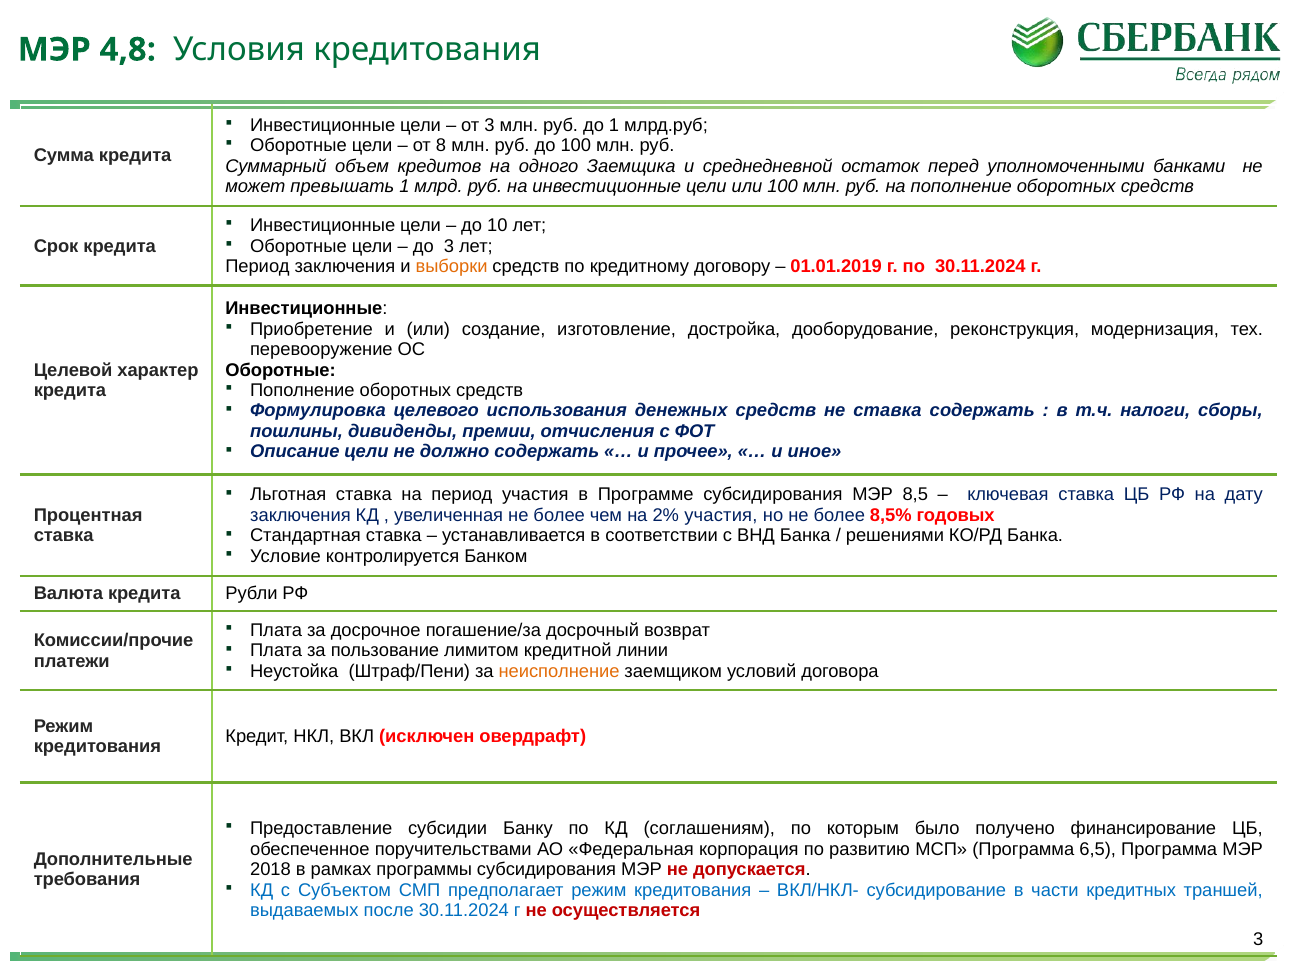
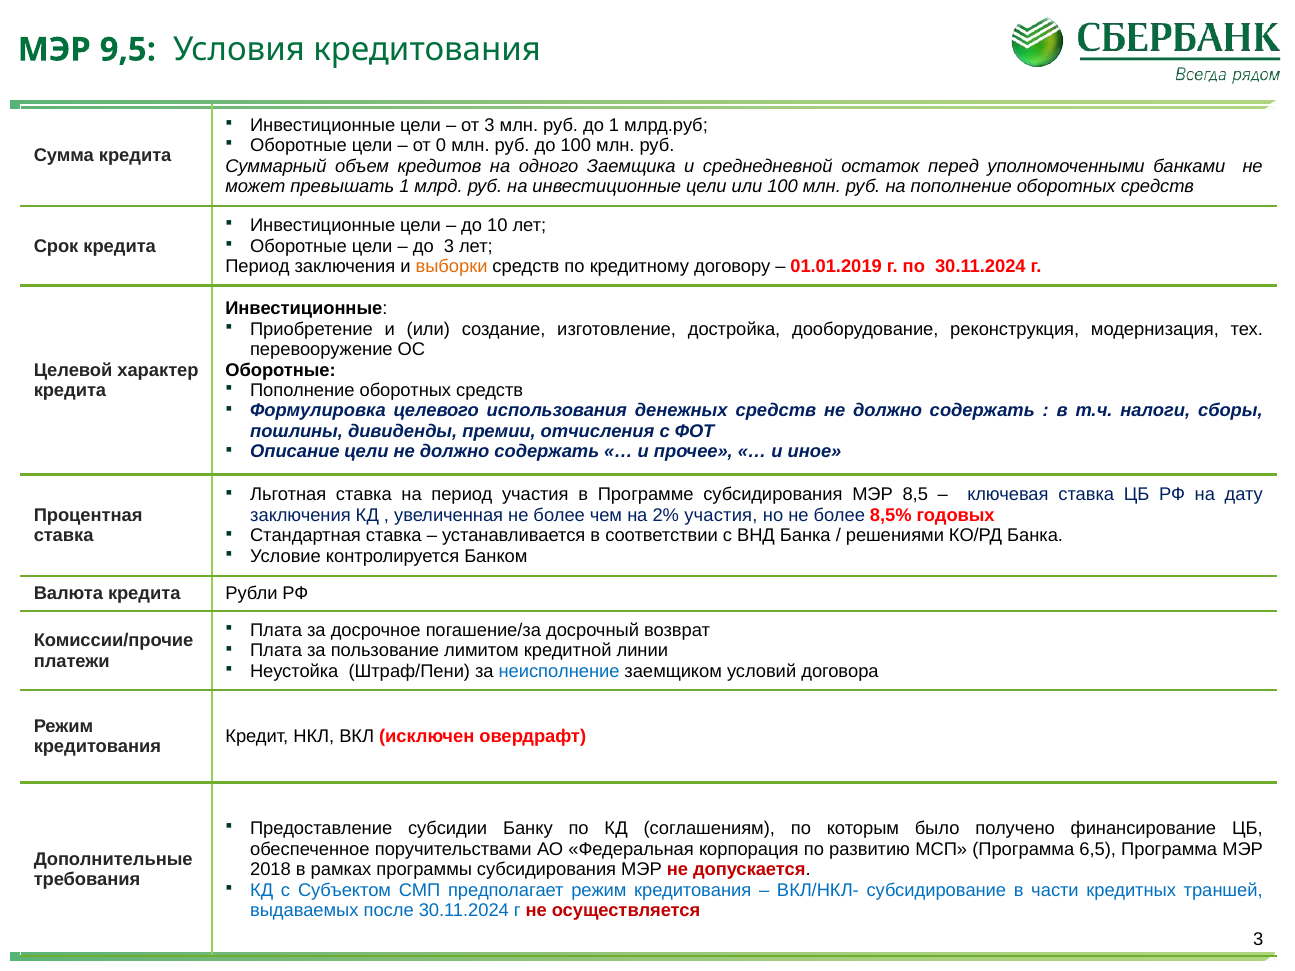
4,8: 4,8 -> 9,5
8: 8 -> 0
средств не ставка: ставка -> должно
неисполнение colour: orange -> blue
